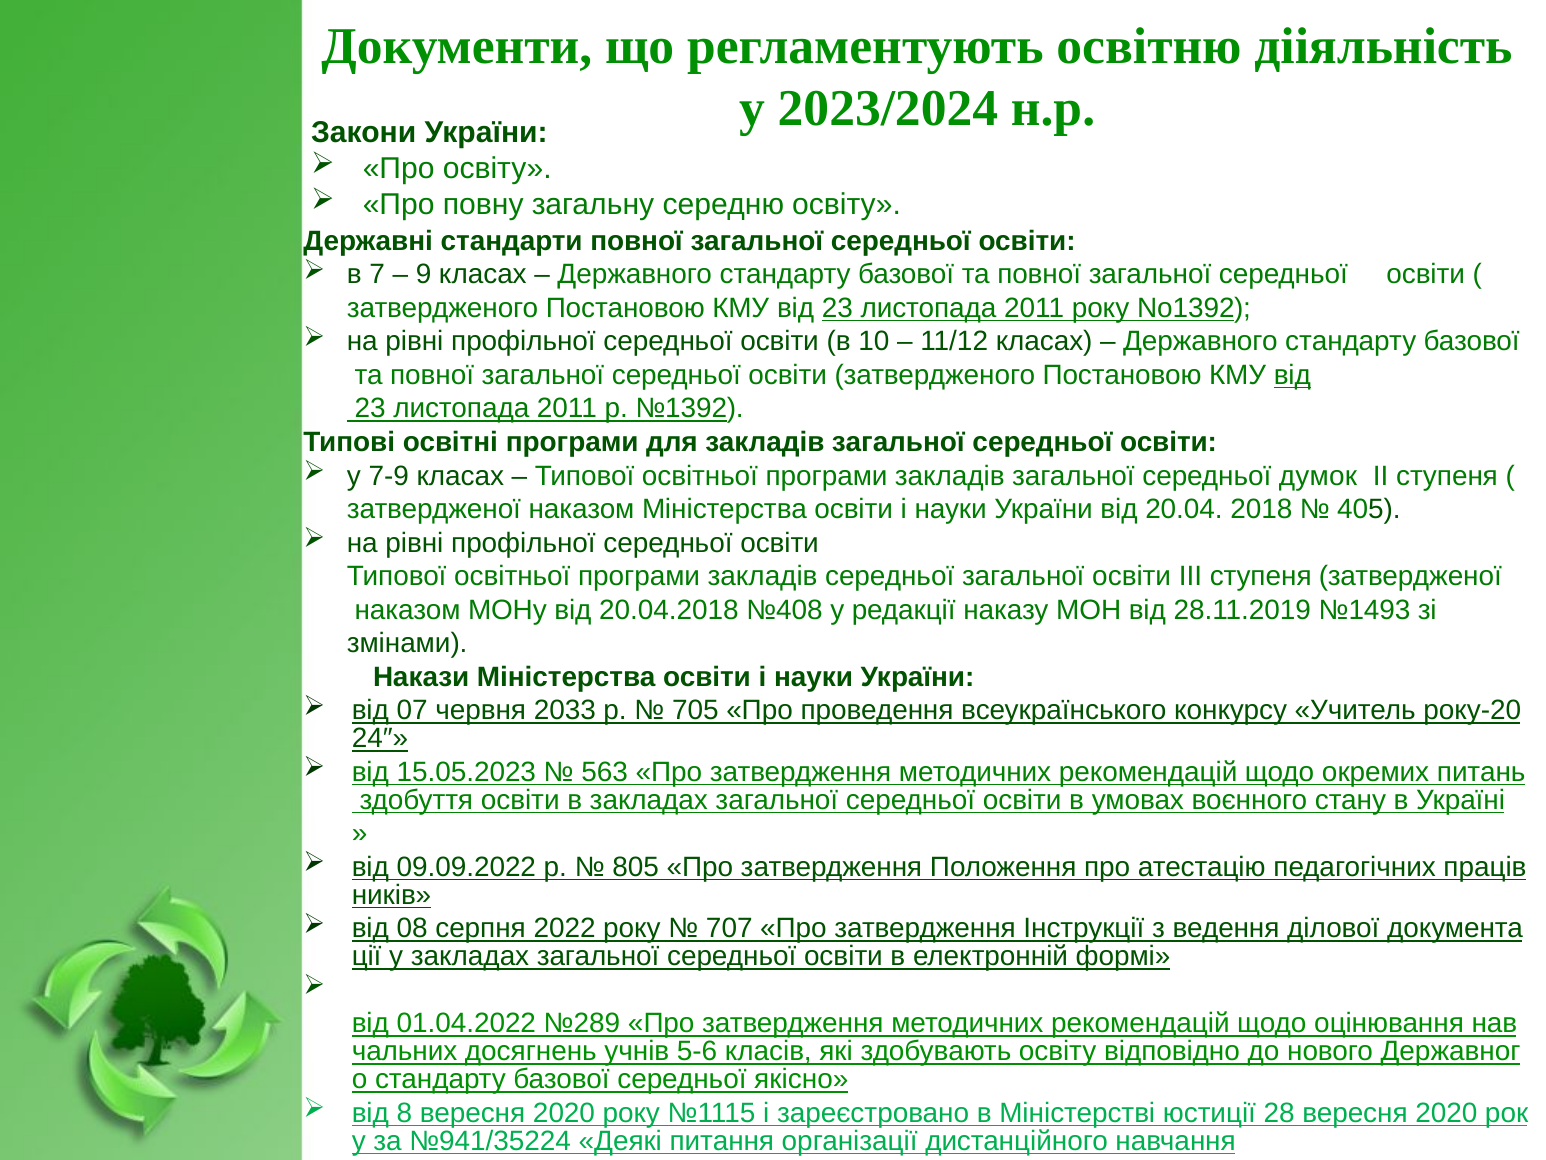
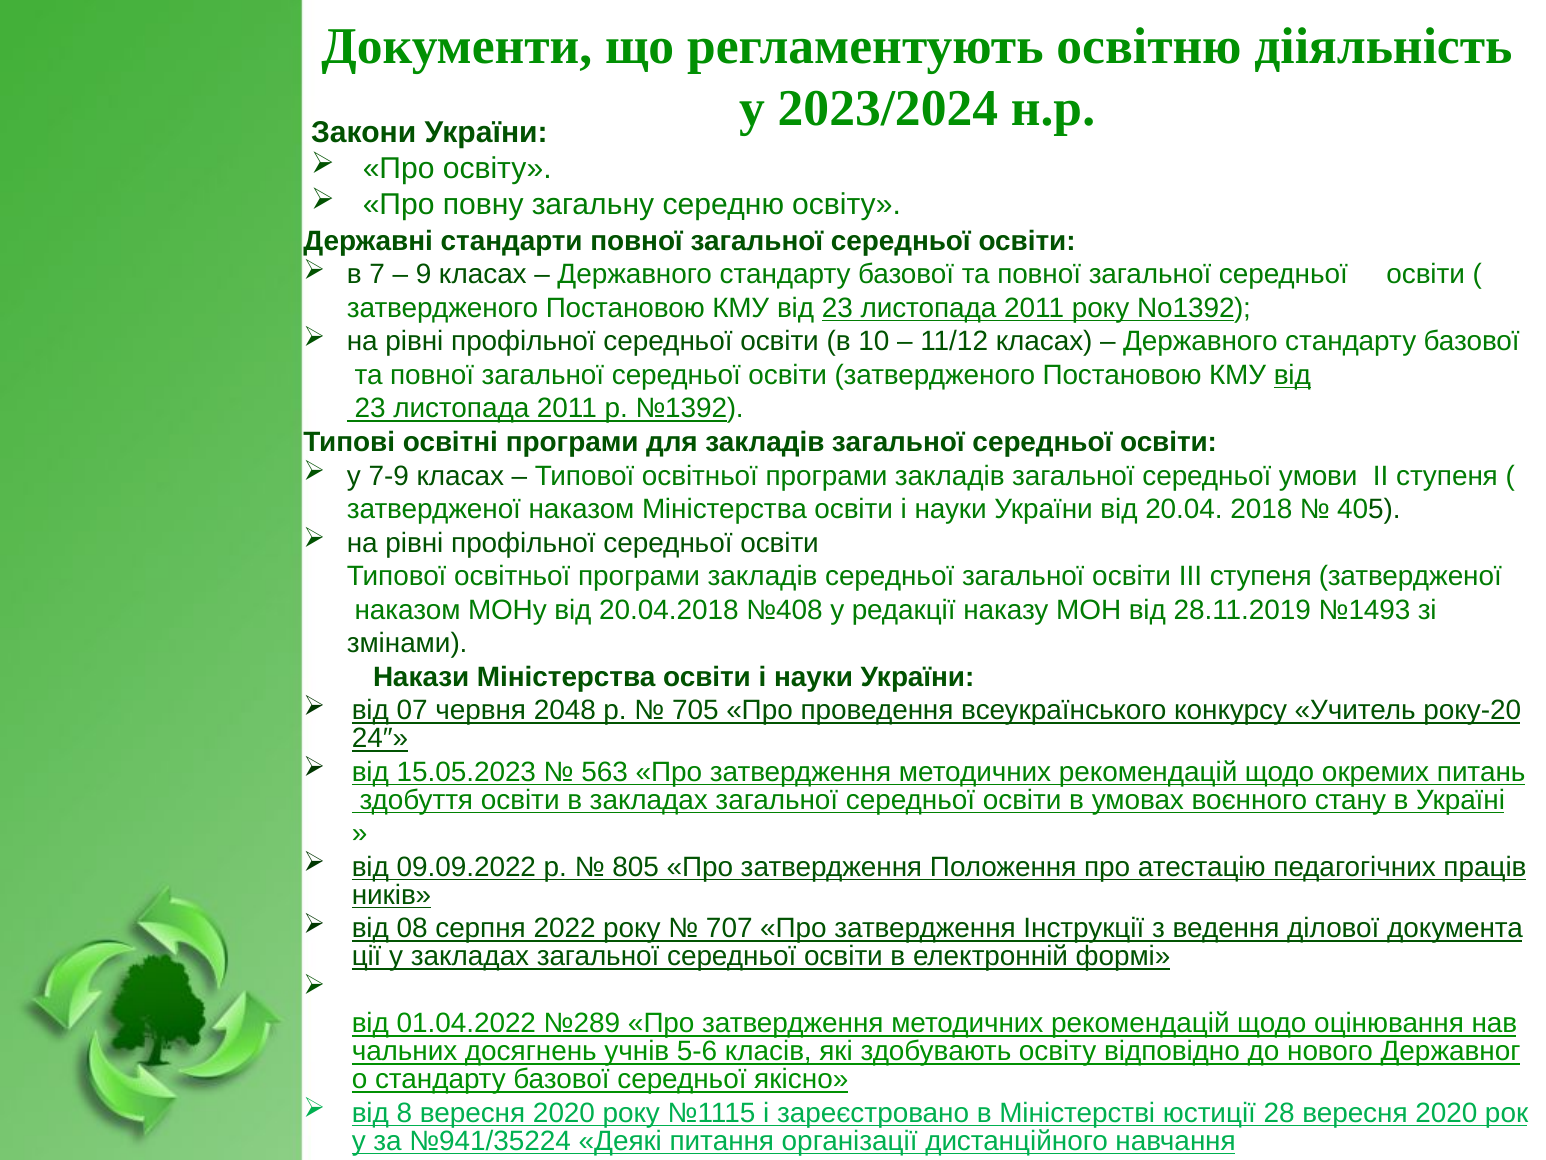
думок: думок -> умови
2033: 2033 -> 2048
